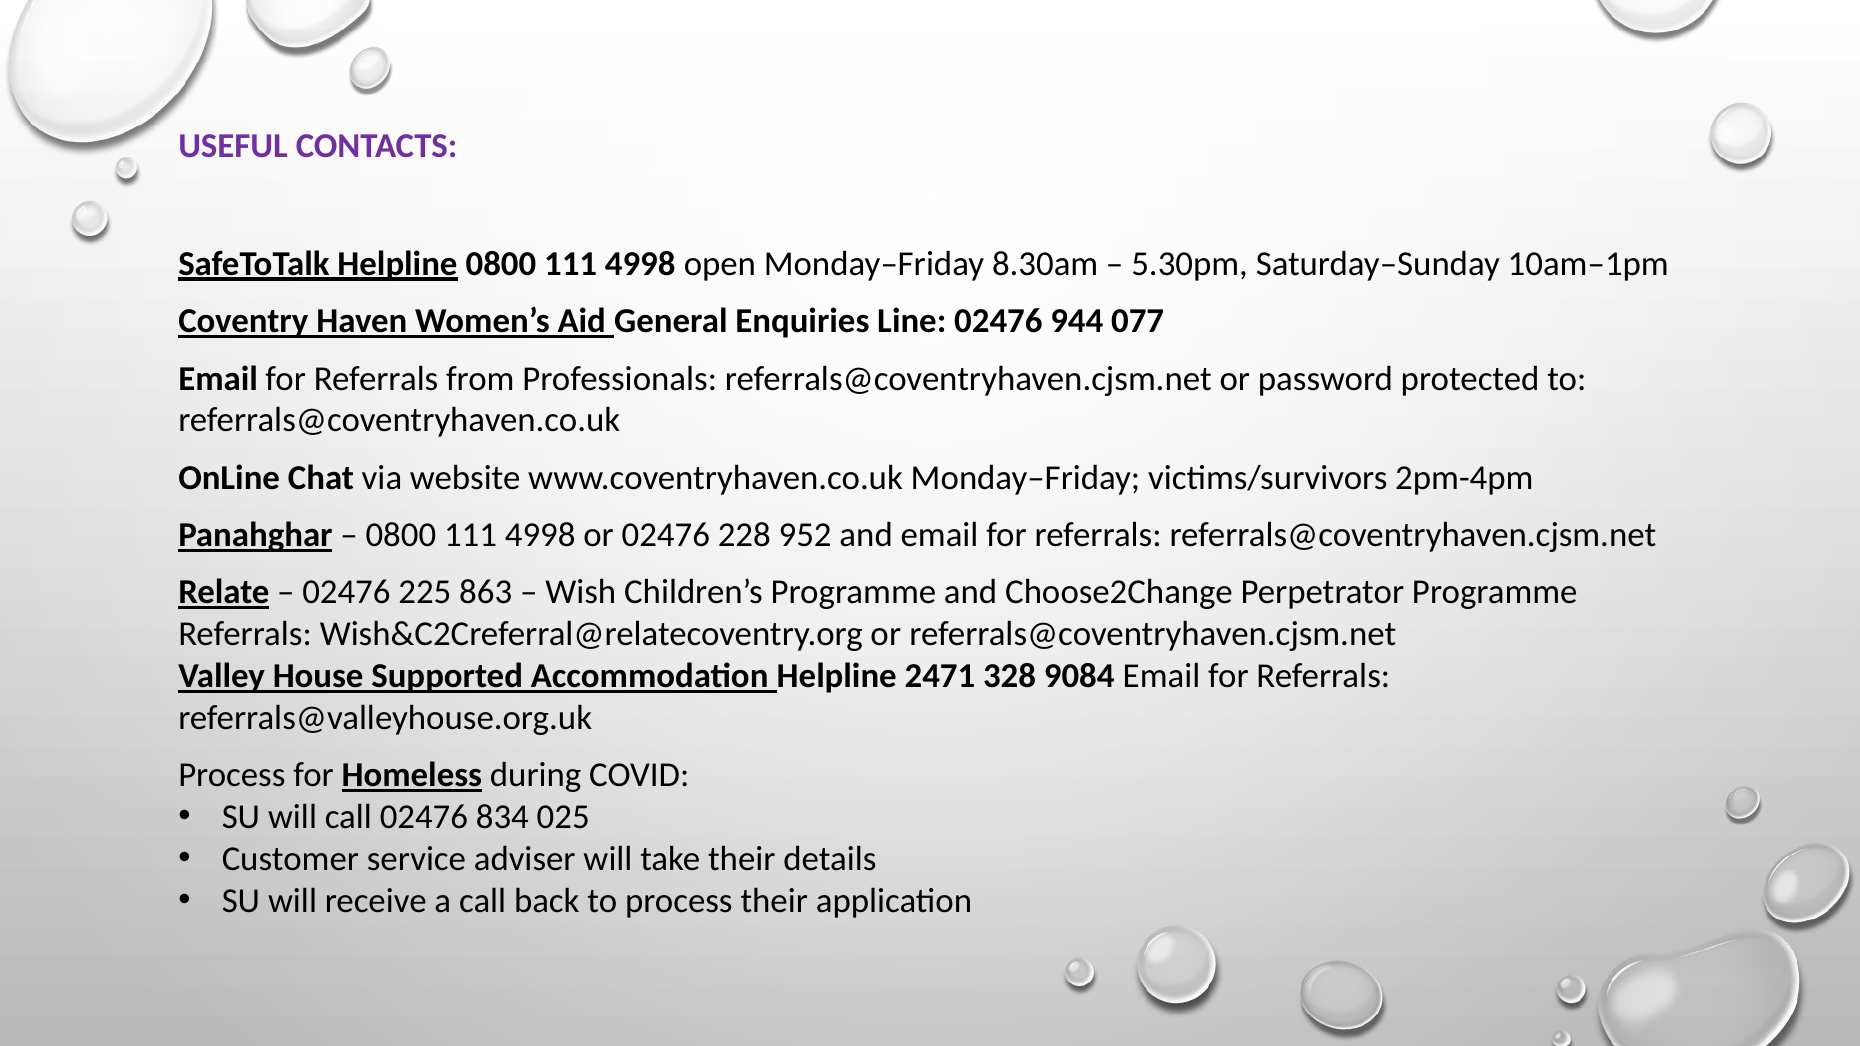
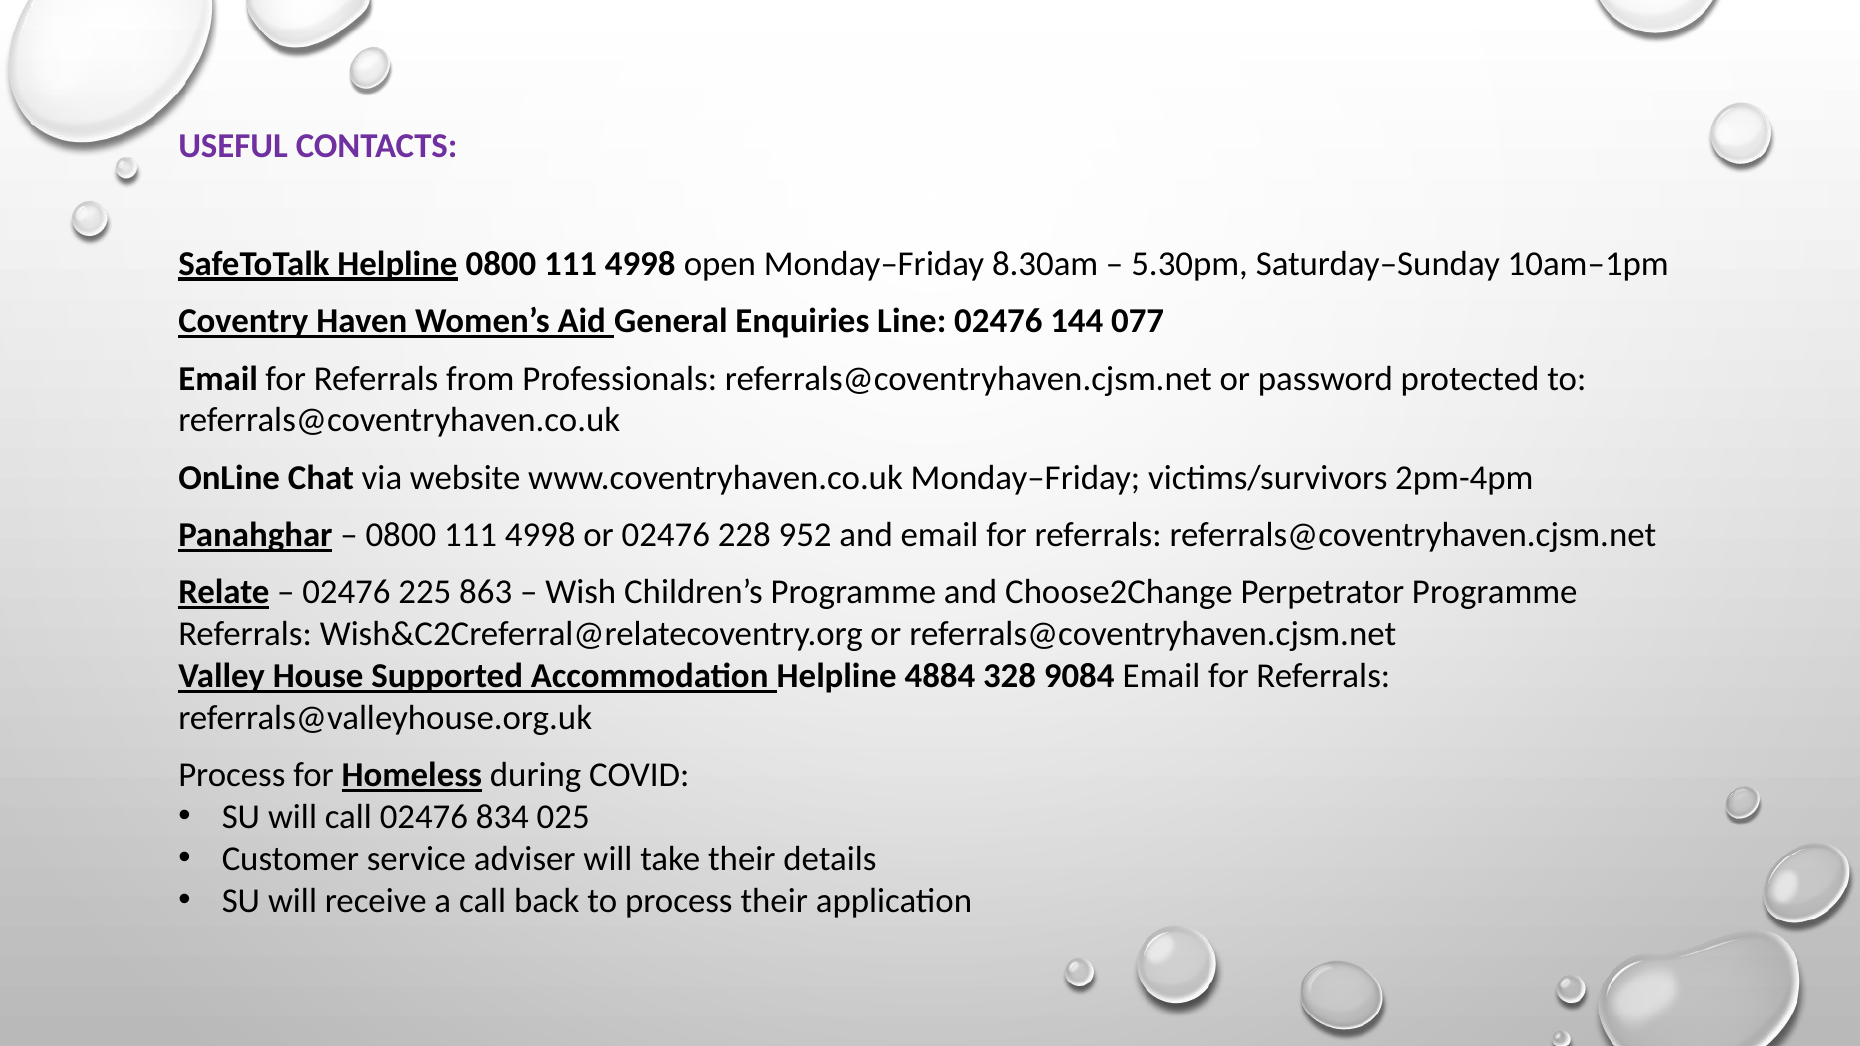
944: 944 -> 144
2471: 2471 -> 4884
